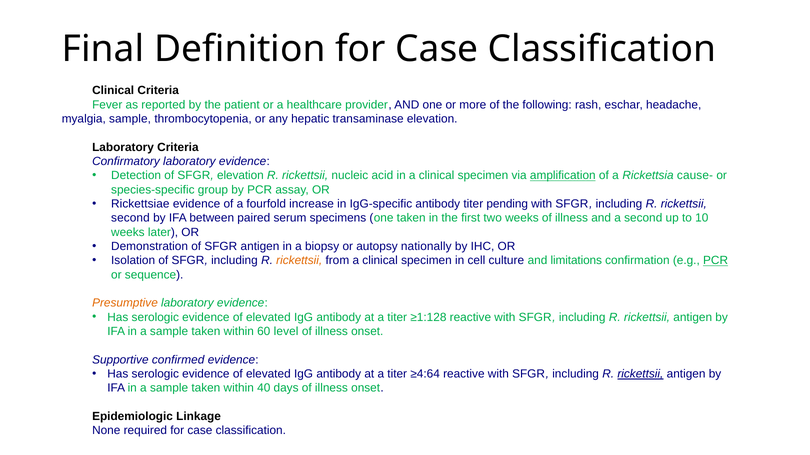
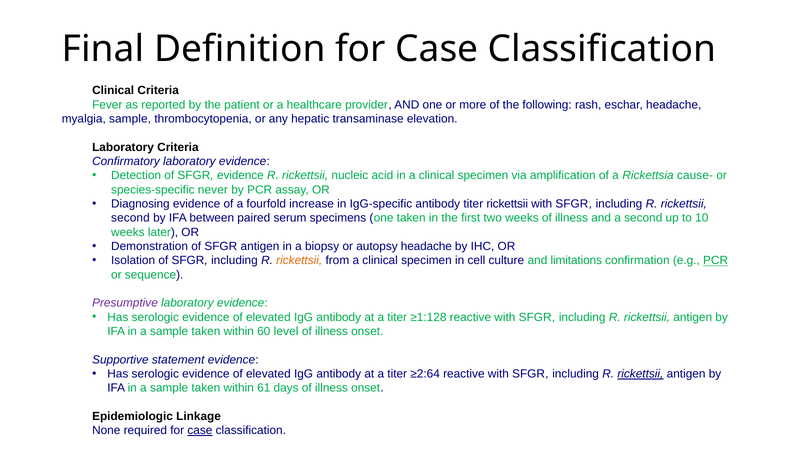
SFGR elevation: elevation -> evidence
amplification underline: present -> none
group: group -> never
Rickettsiae: Rickettsiae -> Diagnosing
titer pending: pending -> rickettsii
autopsy nationally: nationally -> headache
Presumptive colour: orange -> purple
confirmed: confirmed -> statement
≥4:64: ≥4:64 -> ≥2:64
40: 40 -> 61
case at (200, 431) underline: none -> present
